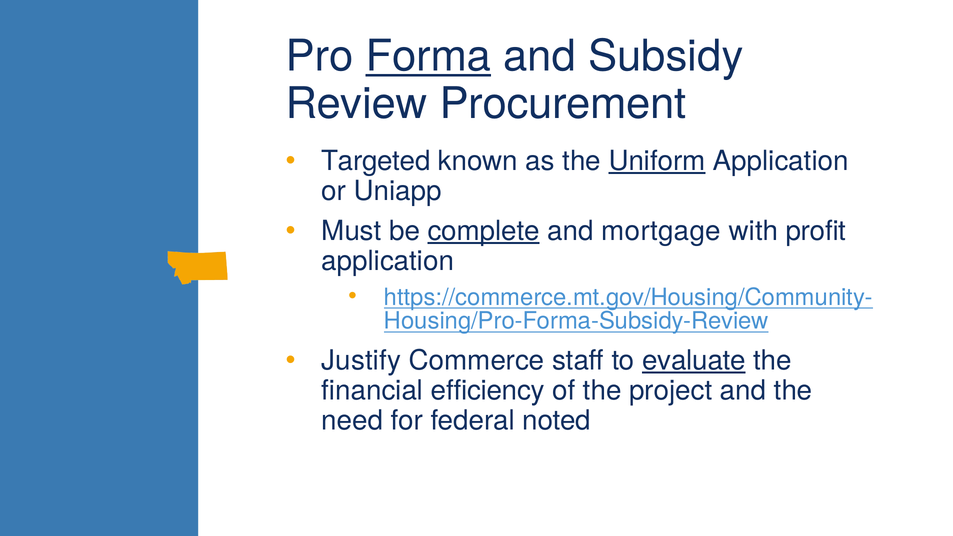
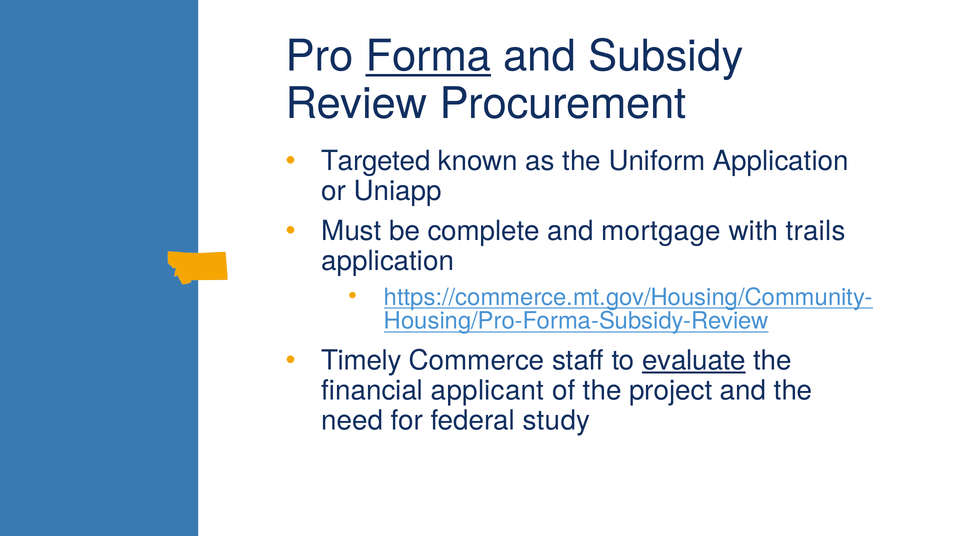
Uniform underline: present -> none
complete underline: present -> none
profit: profit -> trails
Justify: Justify -> Timely
efficiency: efficiency -> applicant
noted: noted -> study
